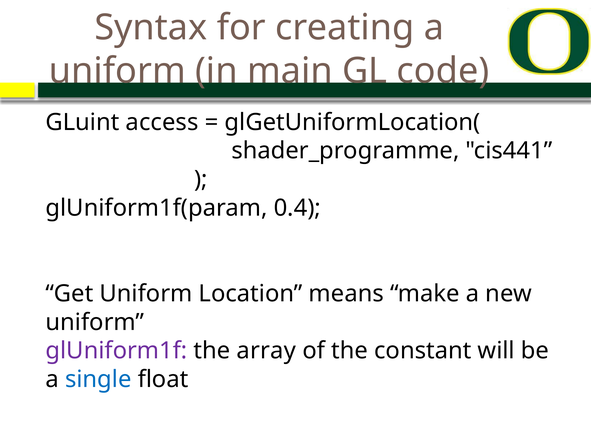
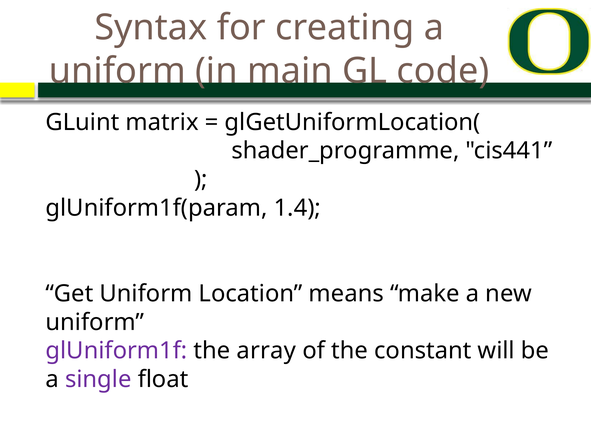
access: access -> matrix
0.4: 0.4 -> 1.4
single colour: blue -> purple
